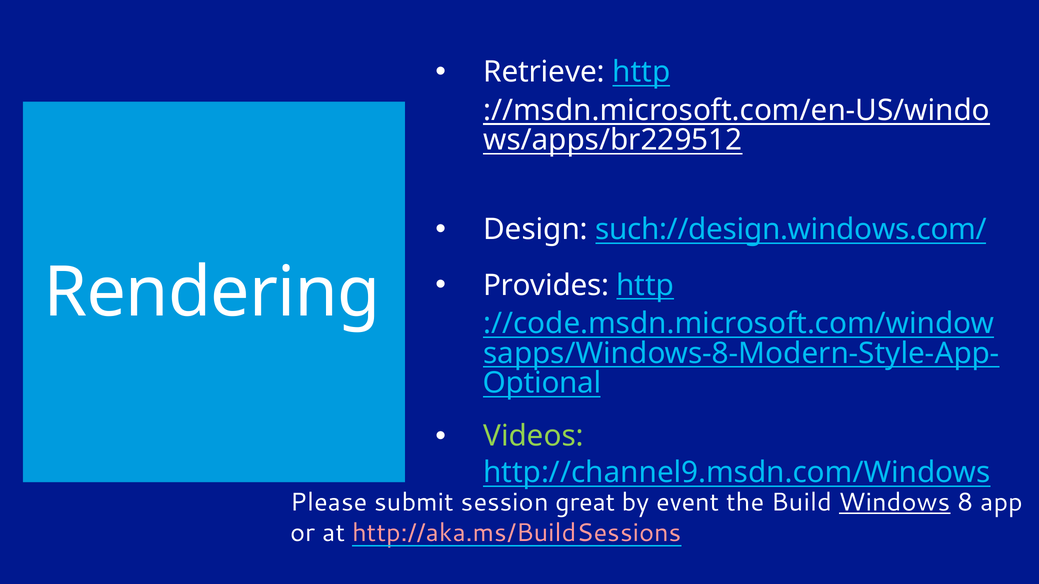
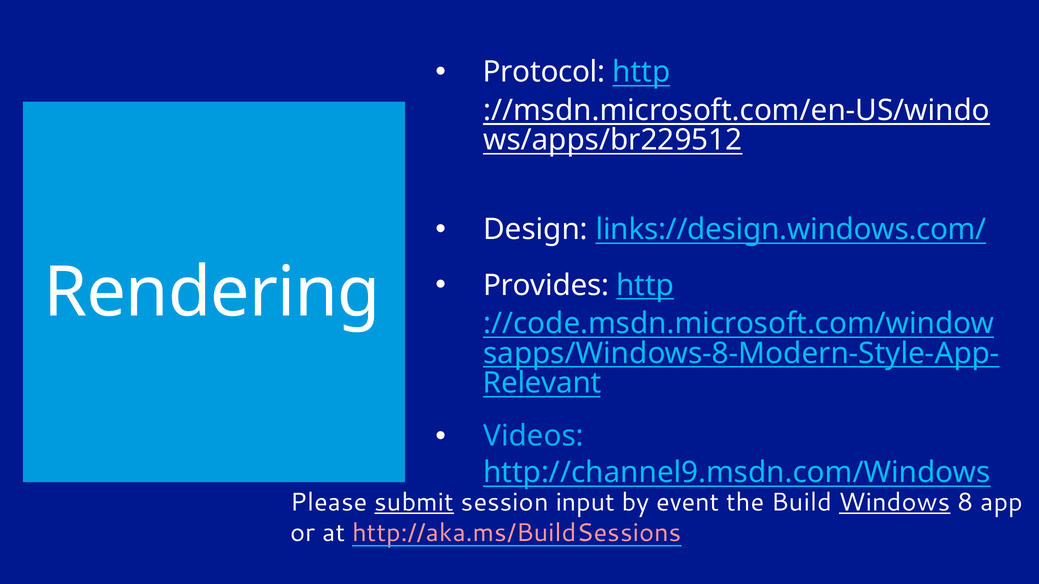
Retrieve: Retrieve -> Protocol
such://design.windows.com/: such://design.windows.com/ -> links://design.windows.com/
Optional: Optional -> Relevant
Videos colour: light green -> light blue
submit underline: none -> present
great: great -> input
